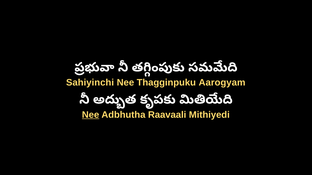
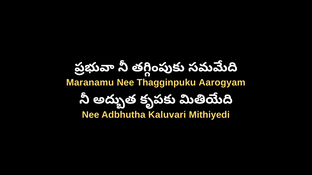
Sahiyinchi: Sahiyinchi -> Maranamu
Nee at (91, 115) underline: present -> none
Raavaali: Raavaali -> Kaluvari
